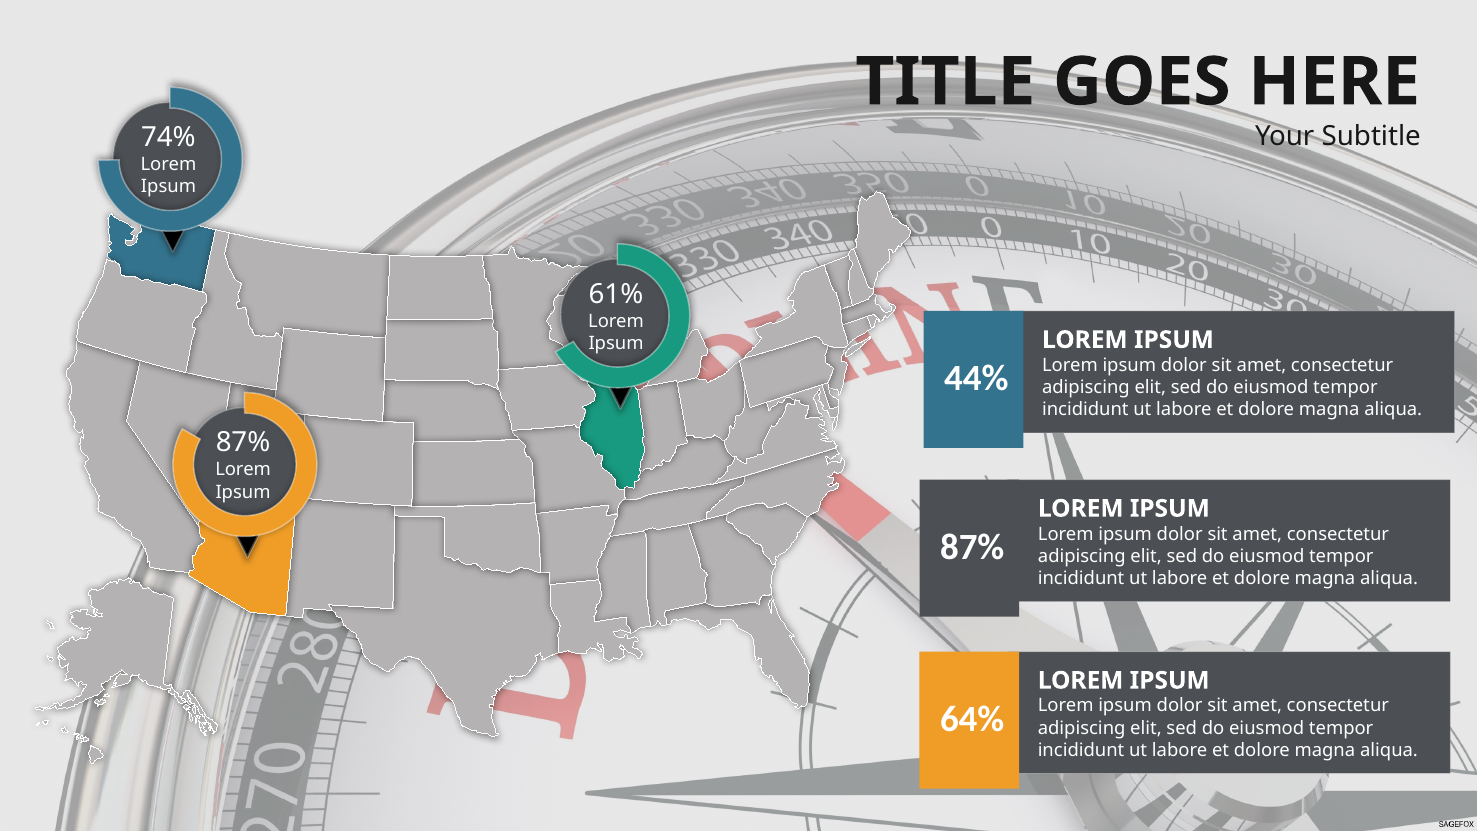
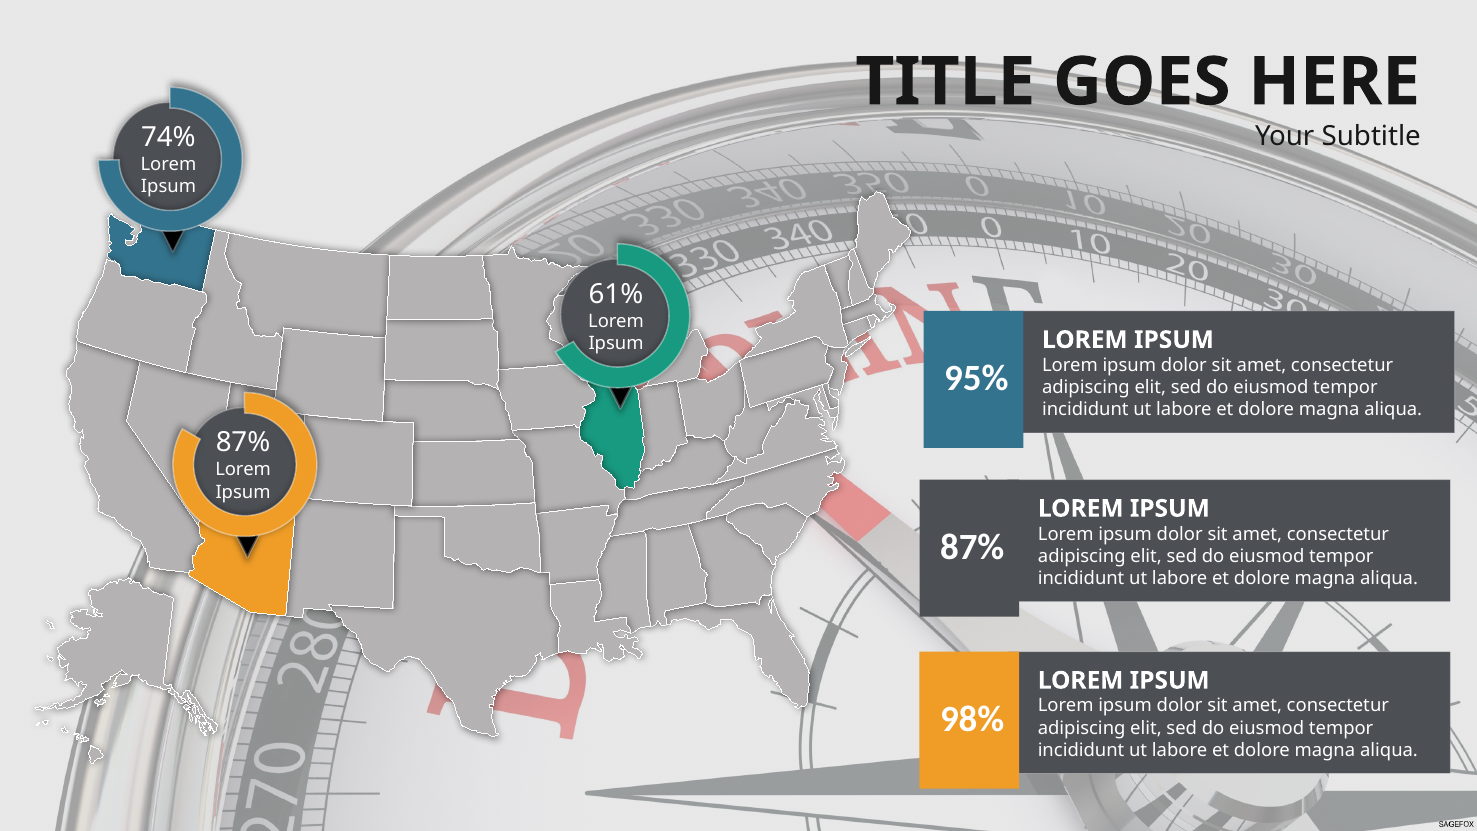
44%: 44% -> 95%
64%: 64% -> 98%
